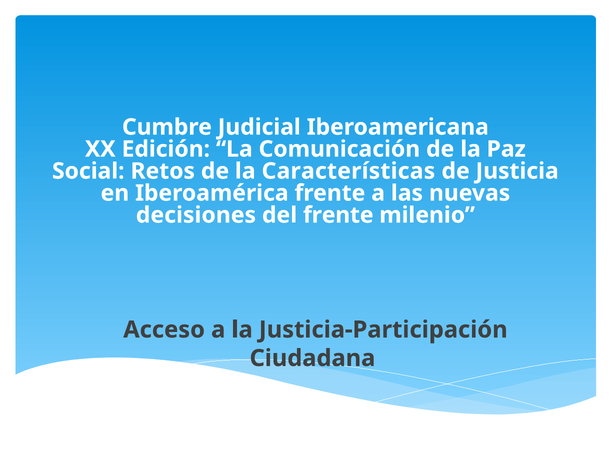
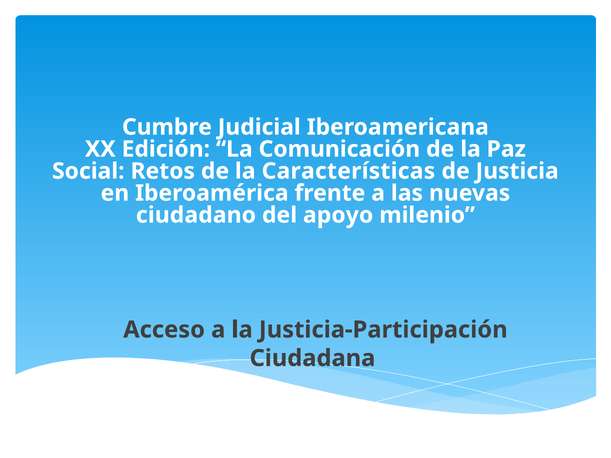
decisiones: decisiones -> ciudadano
del frente: frente -> apoyo
